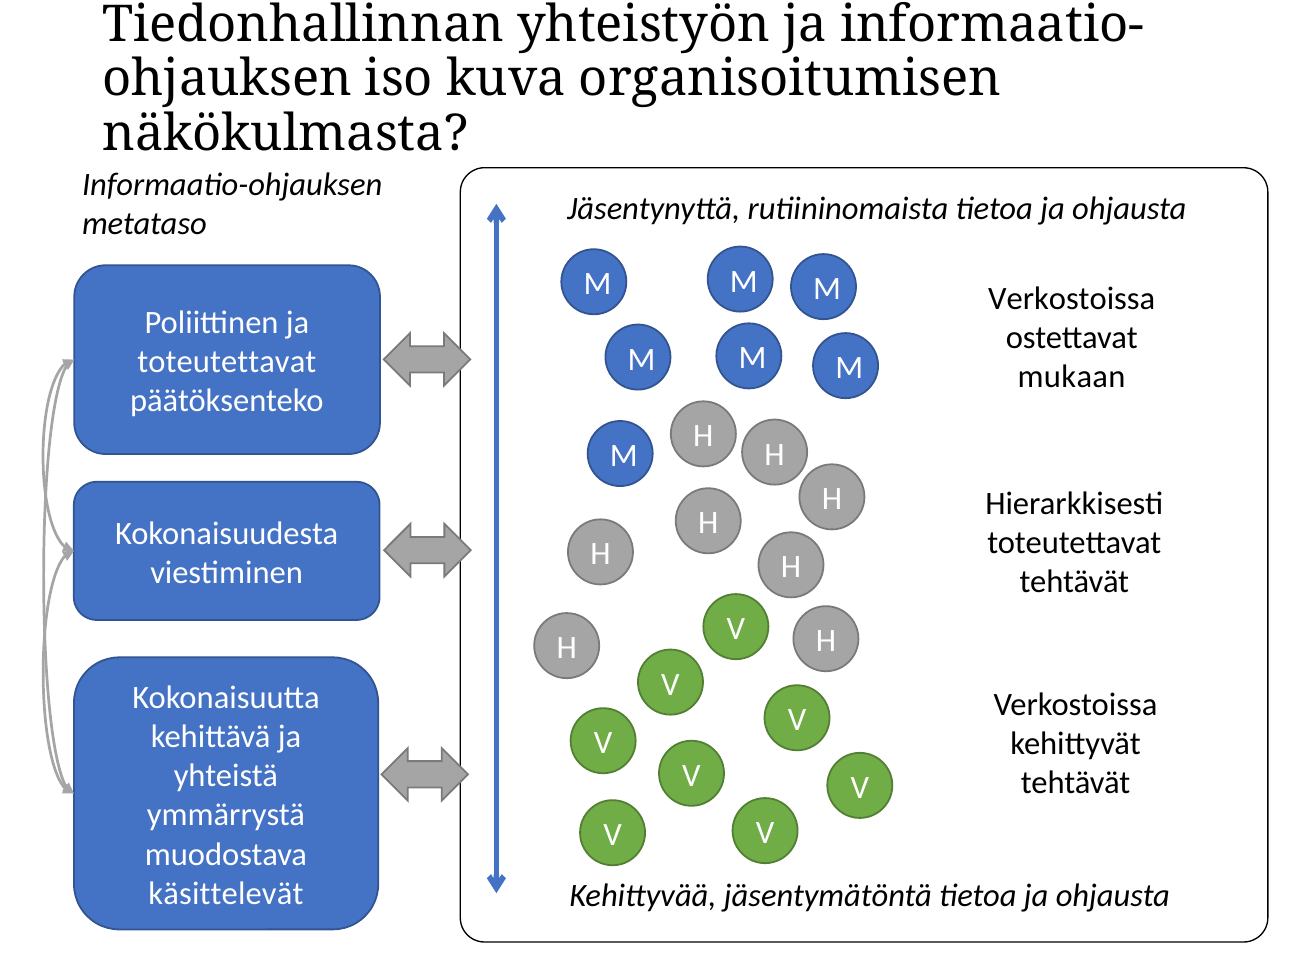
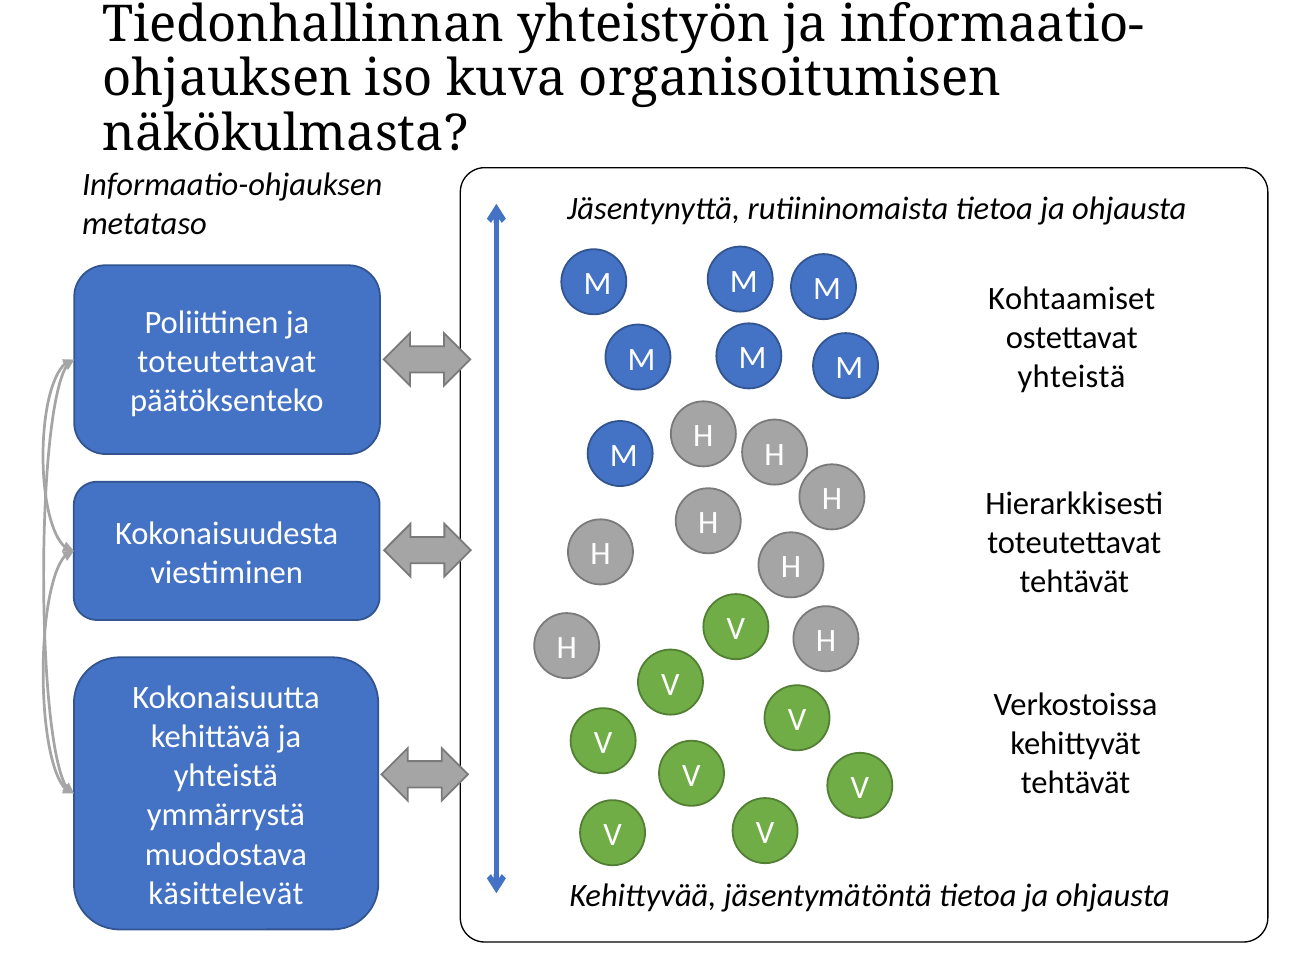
Verkostoissa at (1072, 298): Verkostoissa -> Kohtaamiset
mukaan at (1072, 377): mukaan -> yhteistä
